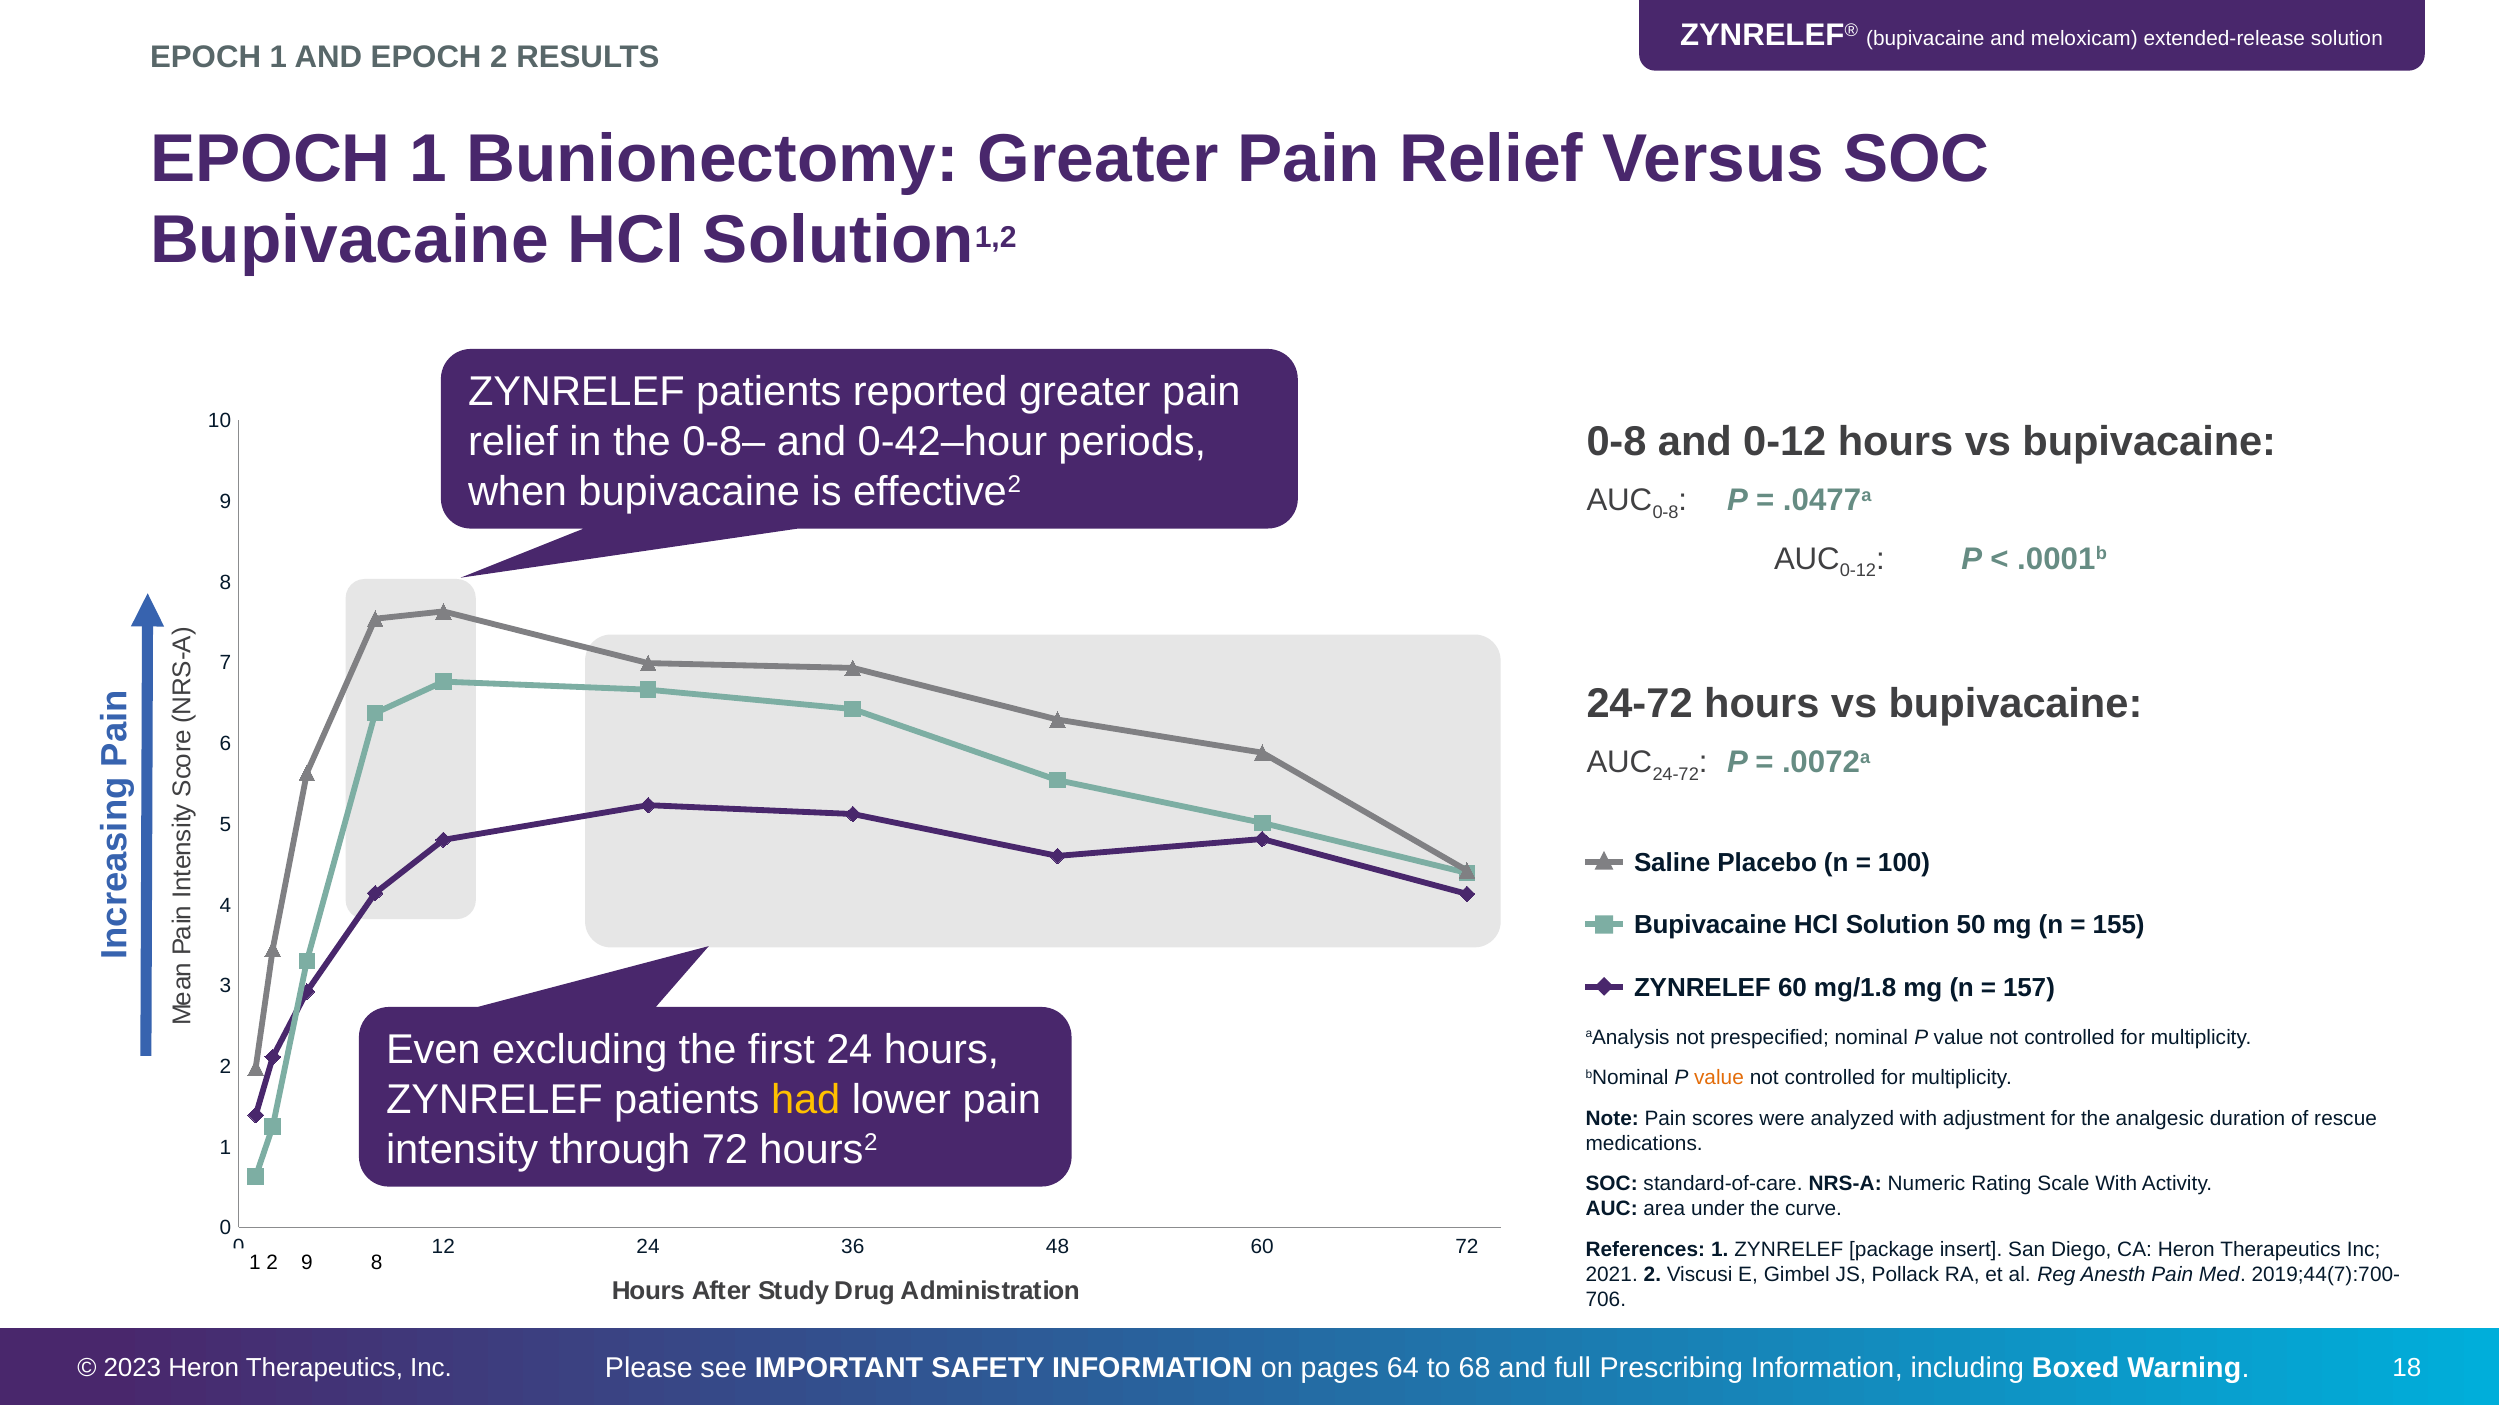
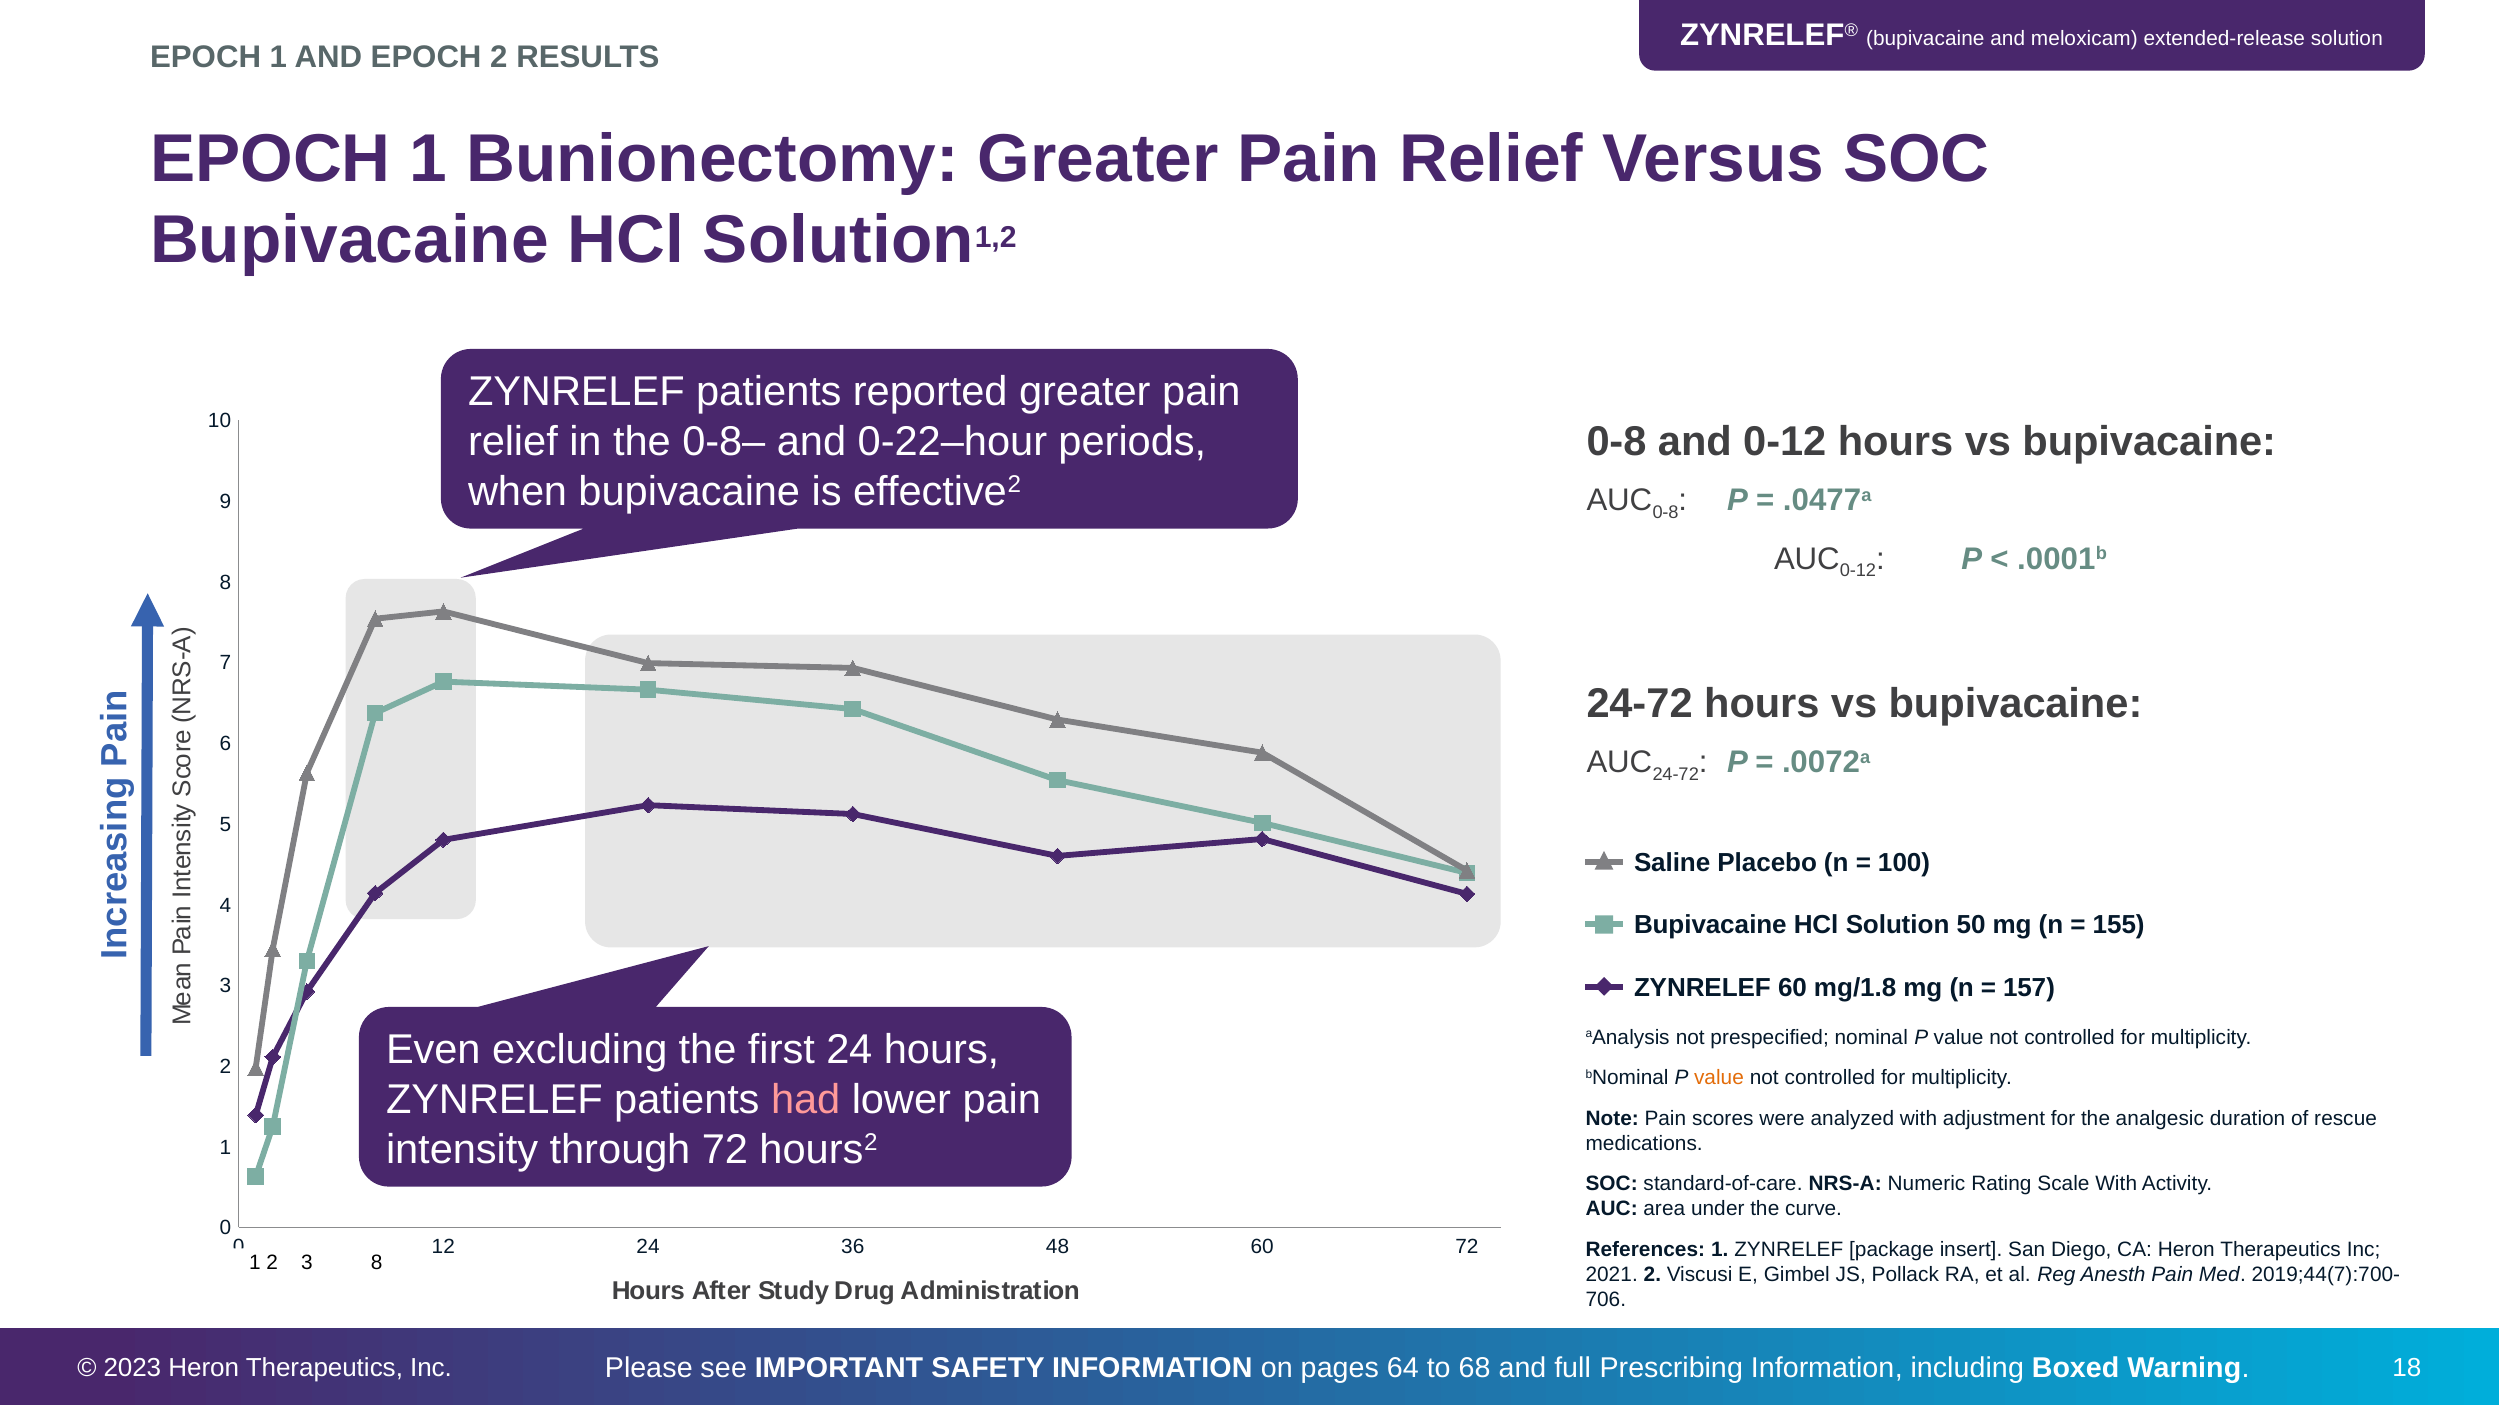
0-42–hour: 0-42–hour -> 0-22–hour
had colour: yellow -> pink
9 at (307, 1263): 9 -> 3
